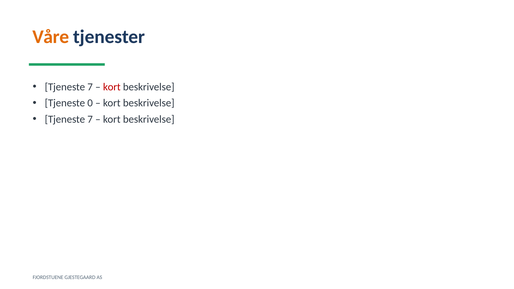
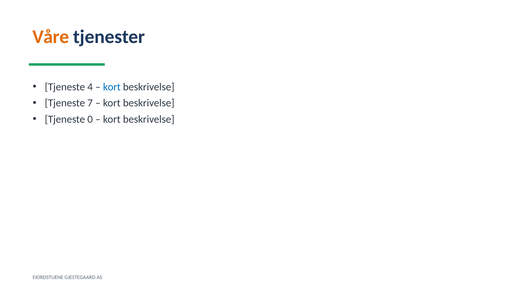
7 at (90, 87): 7 -> 4
kort at (112, 87) colour: red -> blue
0: 0 -> 7
7 at (90, 119): 7 -> 0
